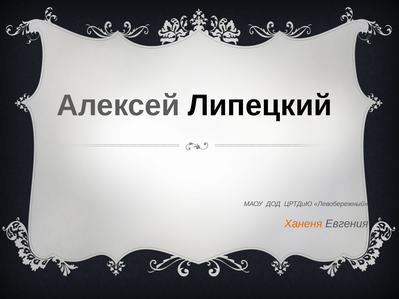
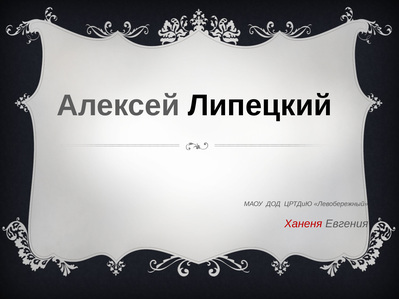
Ханеня colour: orange -> red
